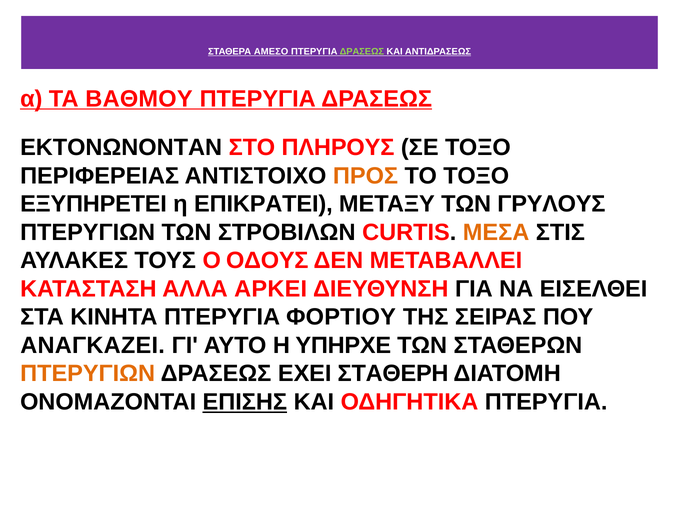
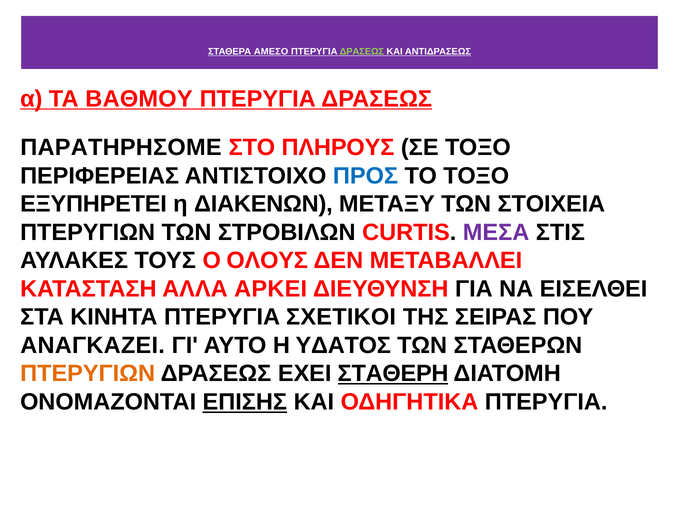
ΕΚΤΟΝΩΝΟΝΤΑΝ: ΕΚΤΟΝΩΝΟΝΤΑΝ -> ΠΑΡΑΤΗΡΗΣΟΜΕ
ΠΡΟΣ colour: orange -> blue
ΕΠΙΚΡΑΤΕΙ: ΕΠΙΚΡΑΤΕΙ -> ΔΙΑΚΕΝΩΝ
ΓΡΥΛΟΥΣ: ΓΡΥΛΟΥΣ -> ΣΤΟΙΧΕΙΑ
ΜΕΣΑ colour: orange -> purple
ΟΔΟΥΣ: ΟΔΟΥΣ -> ΟΛΟΥΣ
ΦΟΡΤΙΟΥ: ΦΟΡΤΙΟΥ -> ΣΧΕΤΙΚΟΙ
ΥΠΗΡΧΕ: ΥΠΗΡΧΕ -> ΥΔΑΤΟΣ
ΣΤΑΘΕΡΗ underline: none -> present
